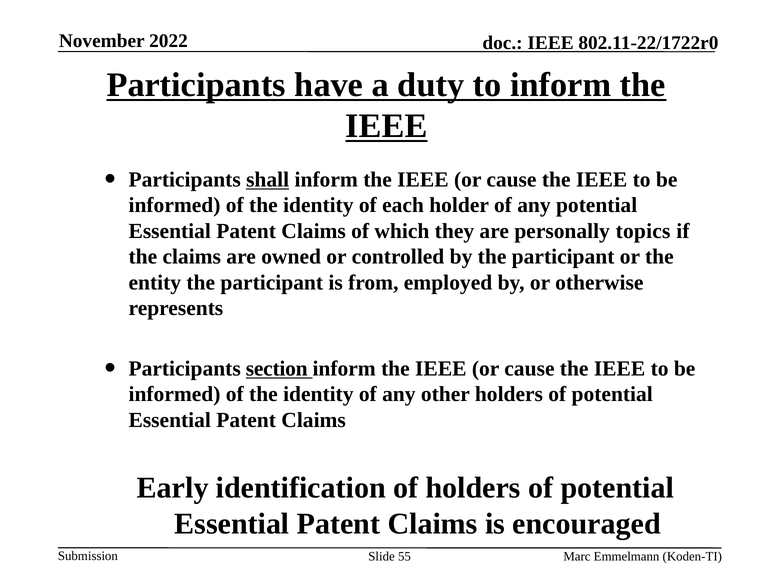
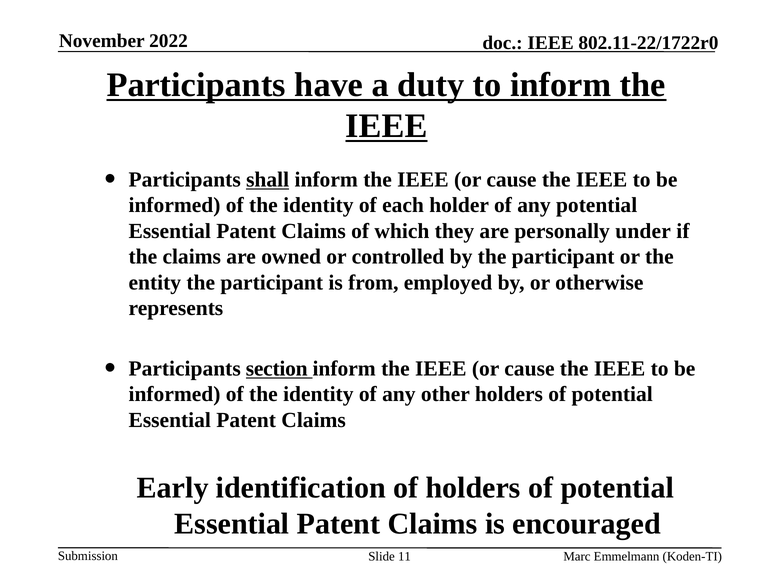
topics: topics -> under
55: 55 -> 11
